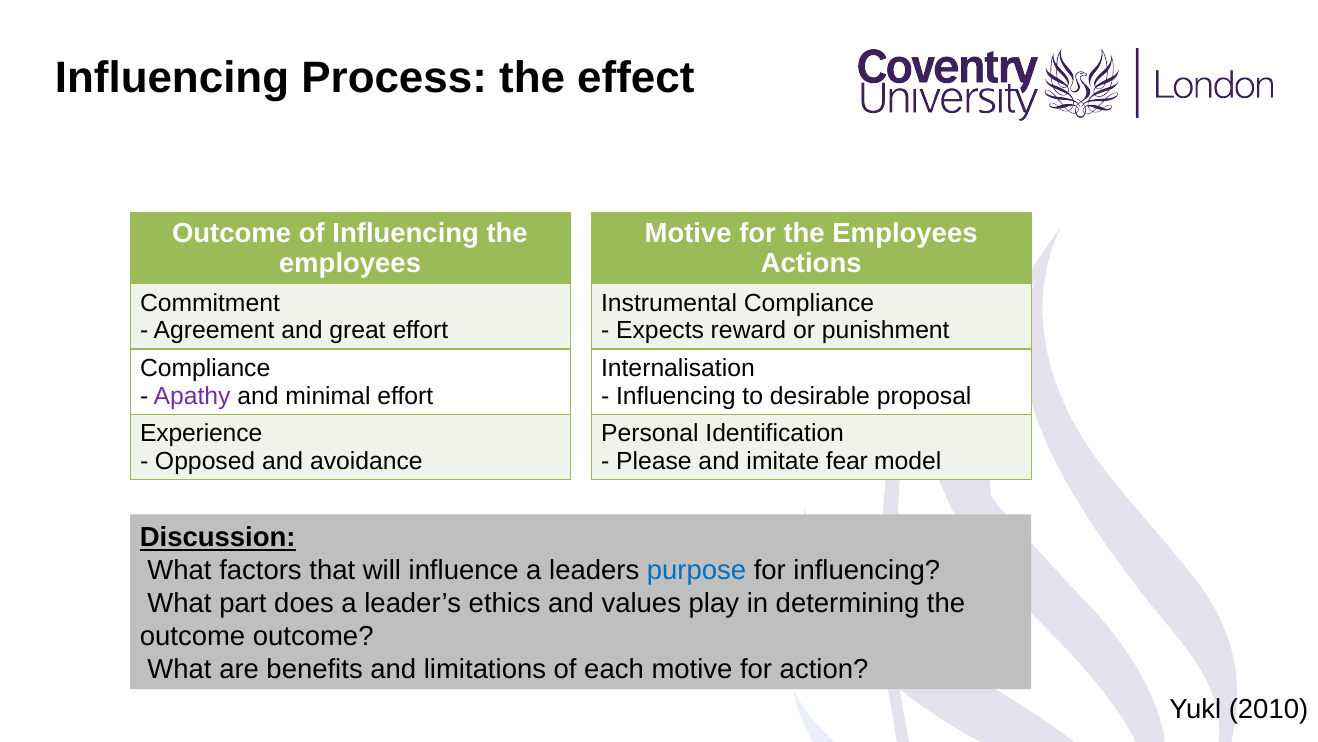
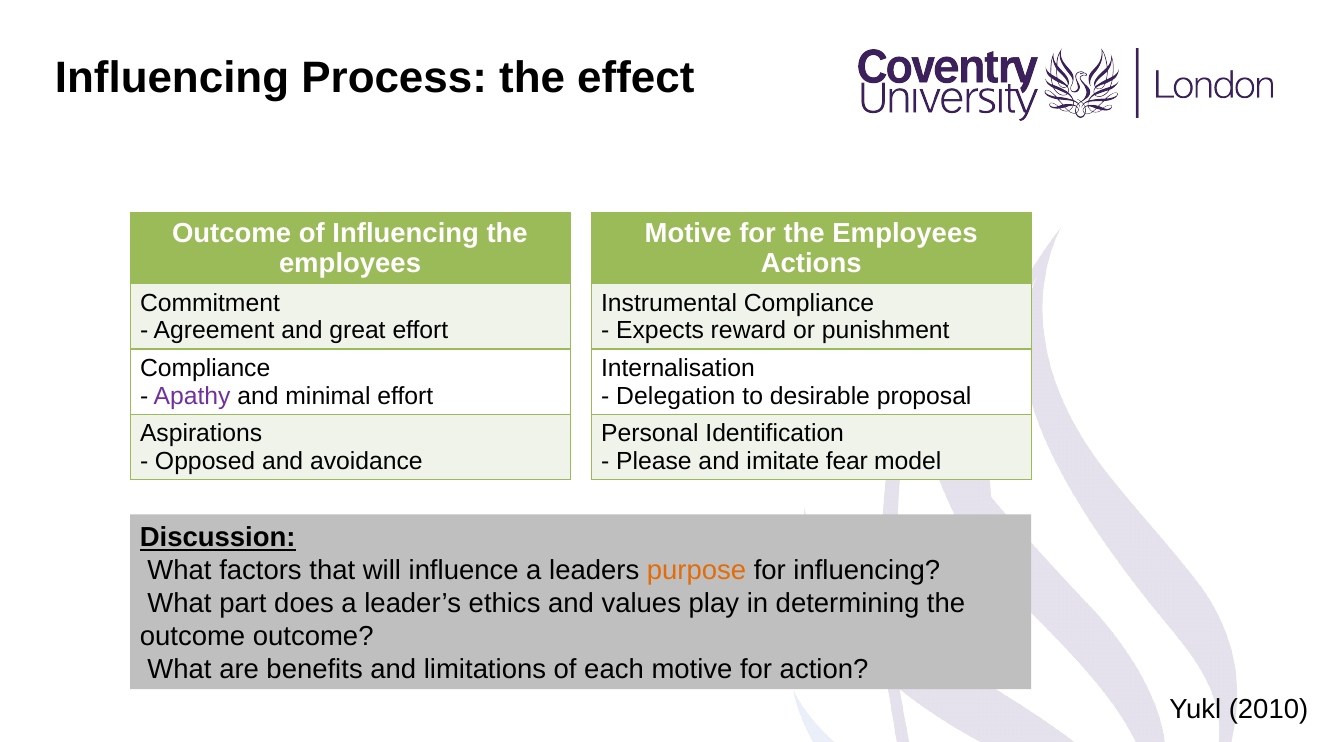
Influencing at (676, 396): Influencing -> Delegation
Experience: Experience -> Aspirations
purpose colour: blue -> orange
